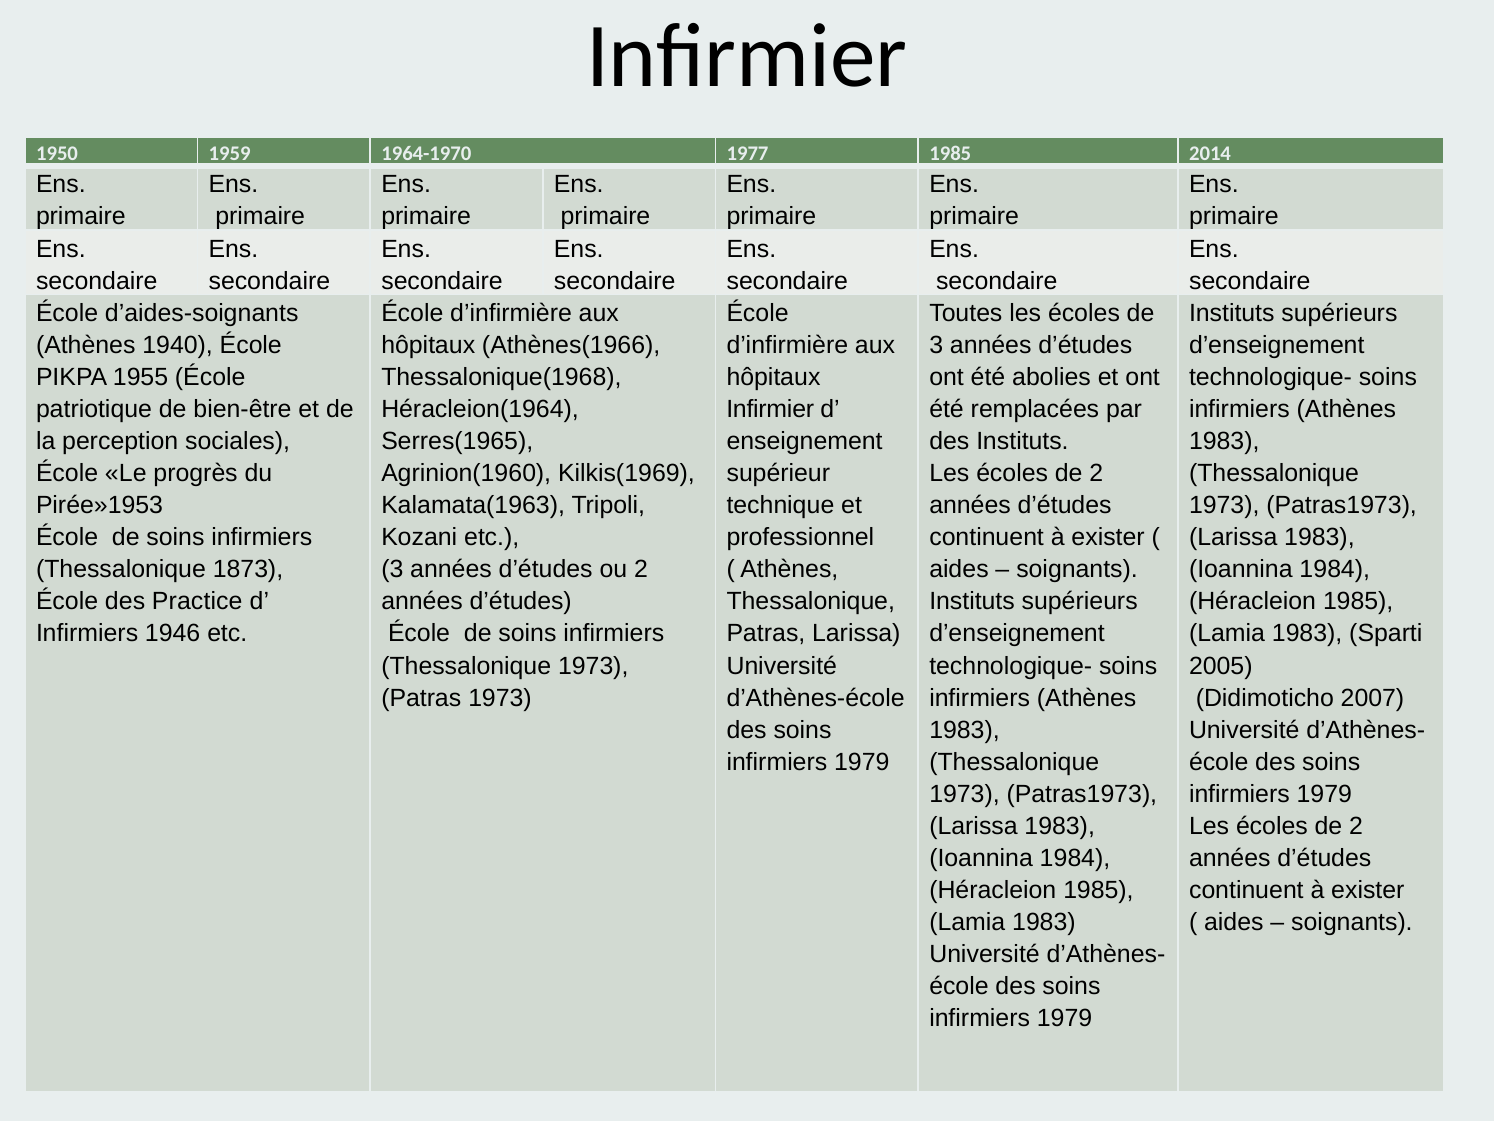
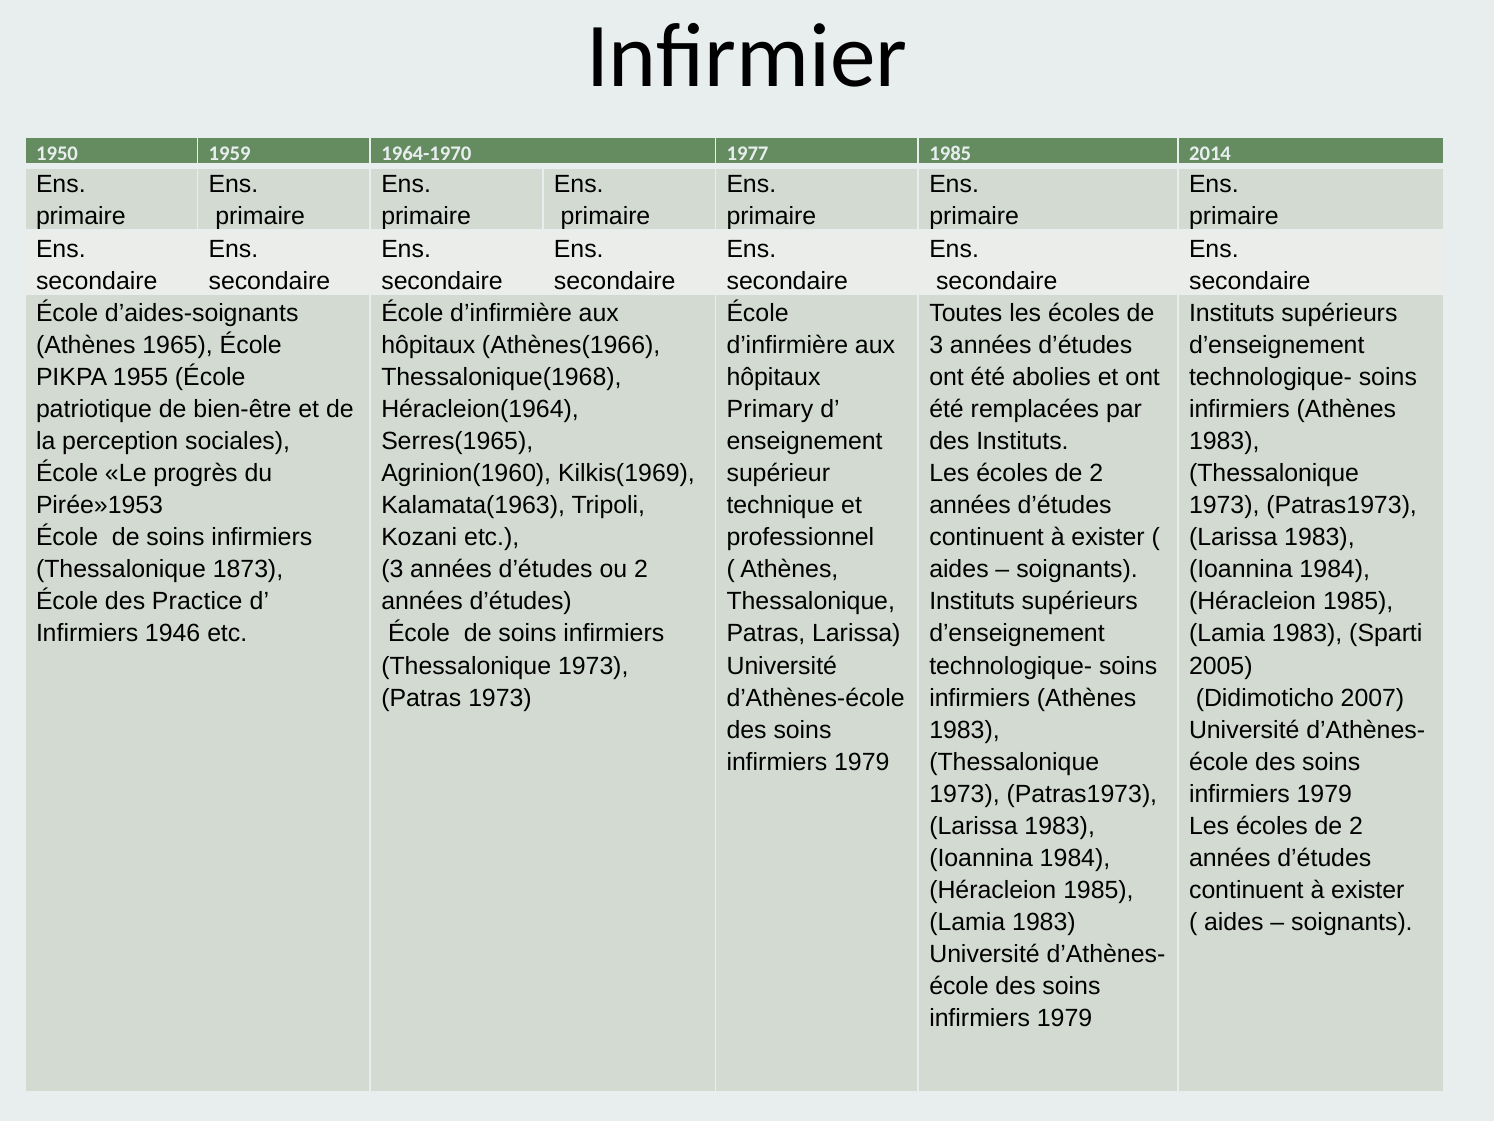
1940: 1940 -> 1965
Infirmier at (770, 409): Infirmier -> Primary
